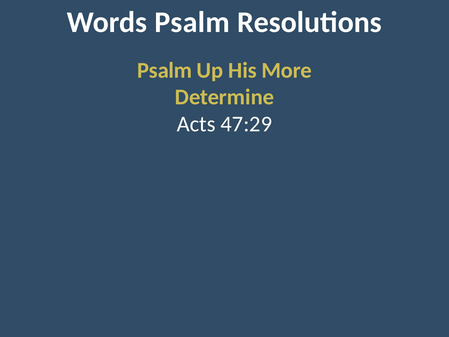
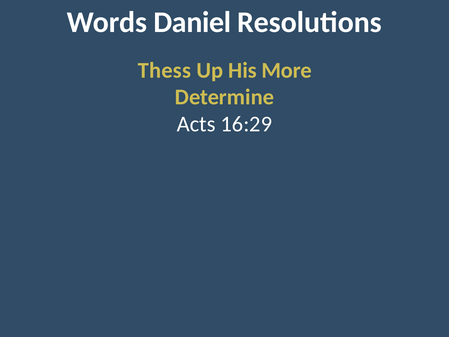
Words Psalm: Psalm -> Daniel
Psalm at (165, 70): Psalm -> Thess
47:29: 47:29 -> 16:29
